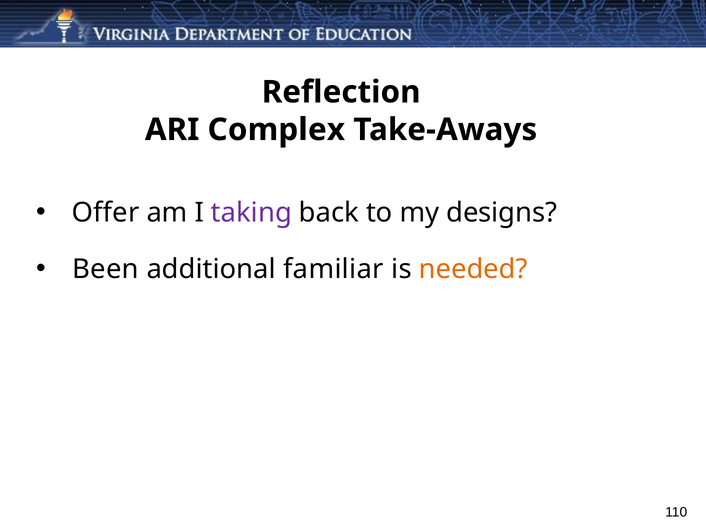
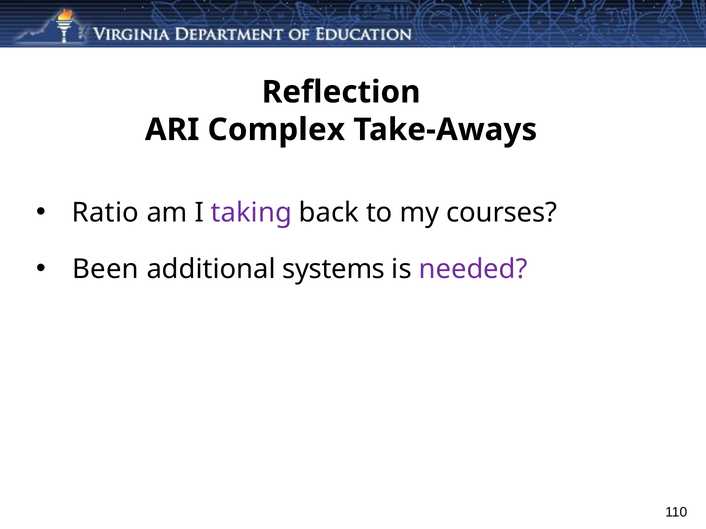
Offer: Offer -> Ratio
designs: designs -> courses
familiar: familiar -> systems
needed colour: orange -> purple
